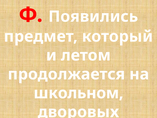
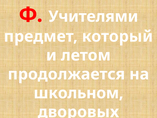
Появились: Появились -> Учителями
